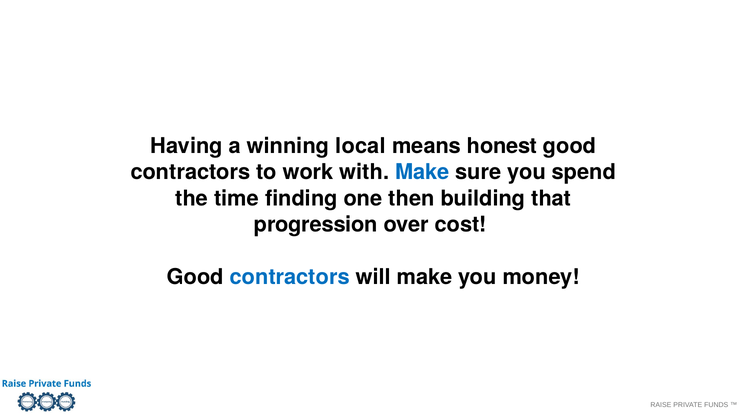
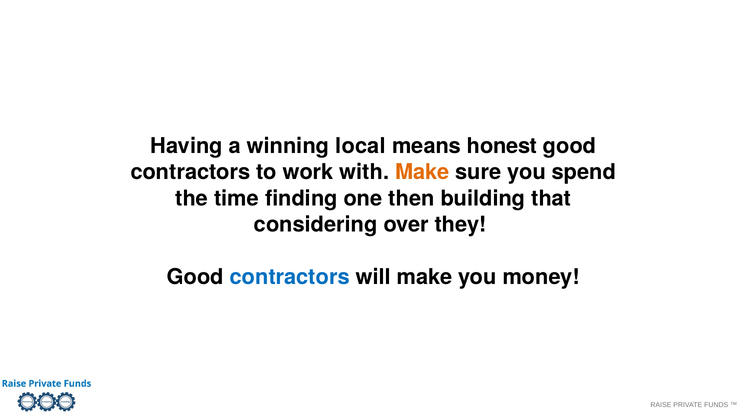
Make at (422, 172) colour: blue -> orange
progression: progression -> considering
cost: cost -> they
